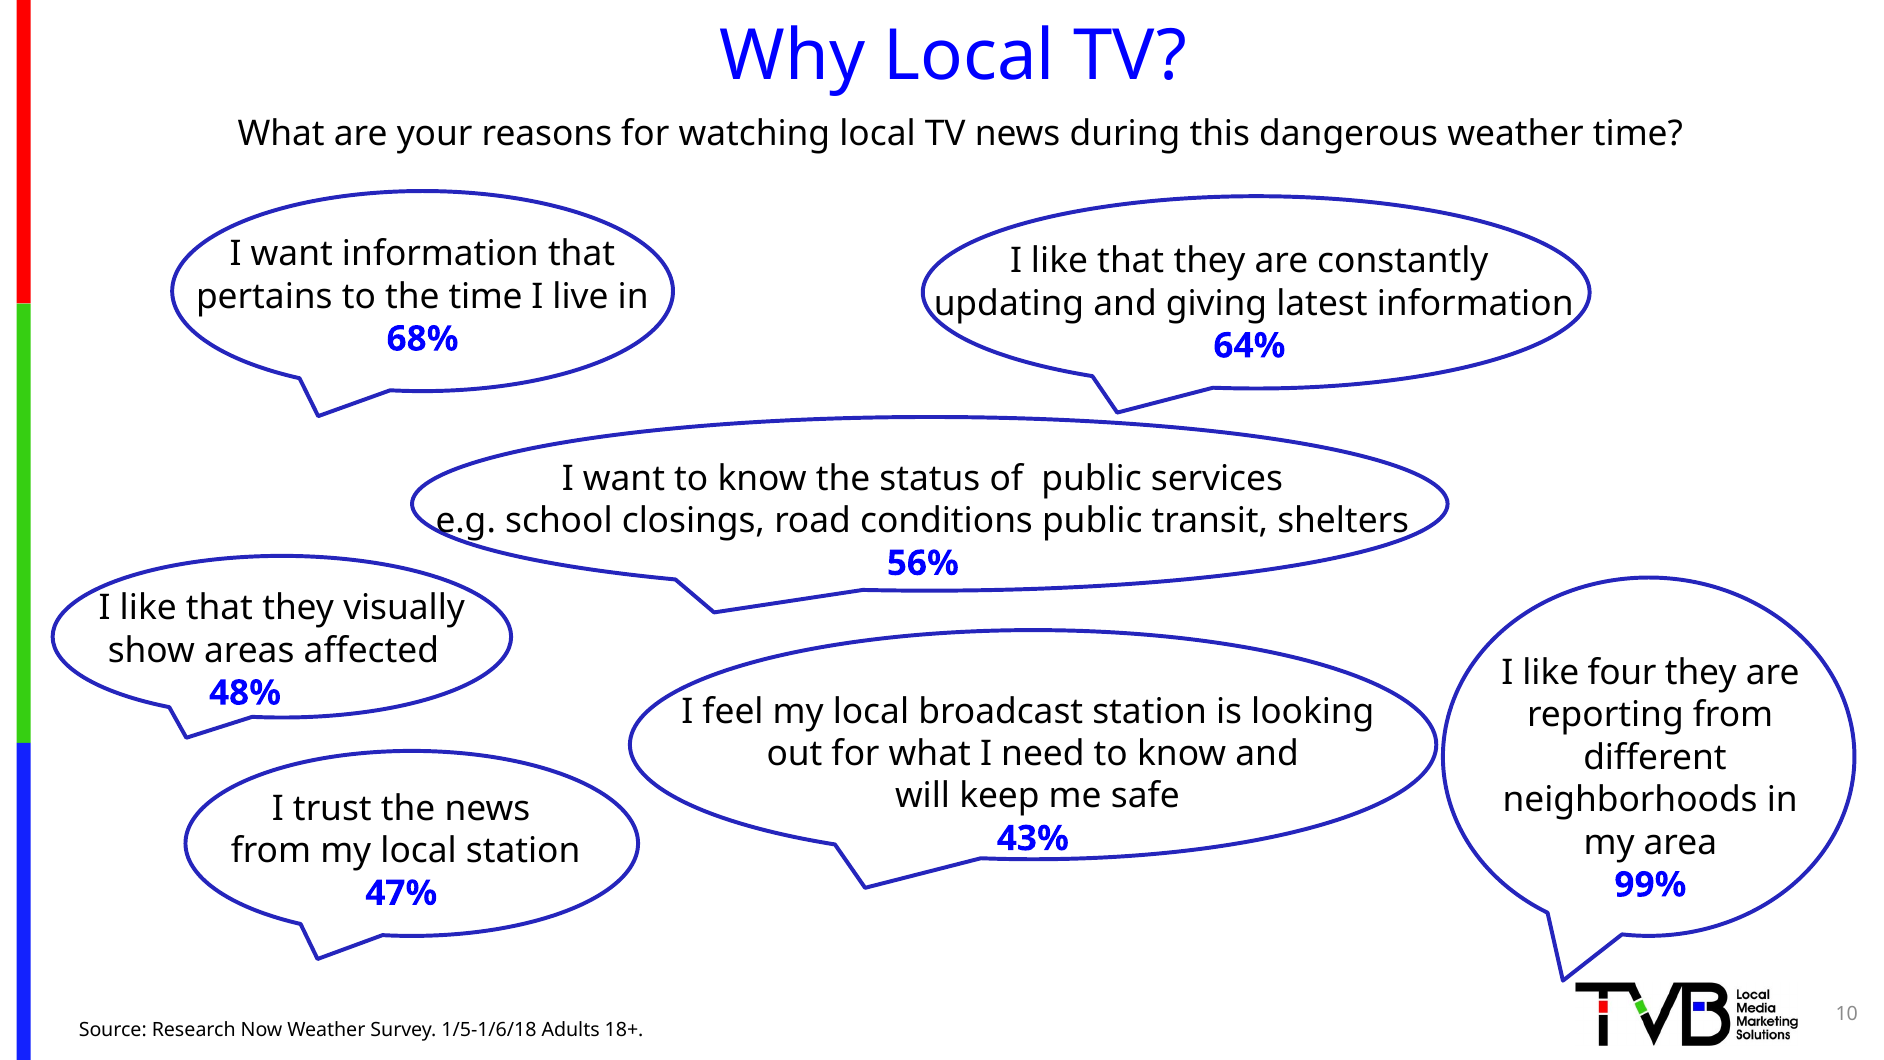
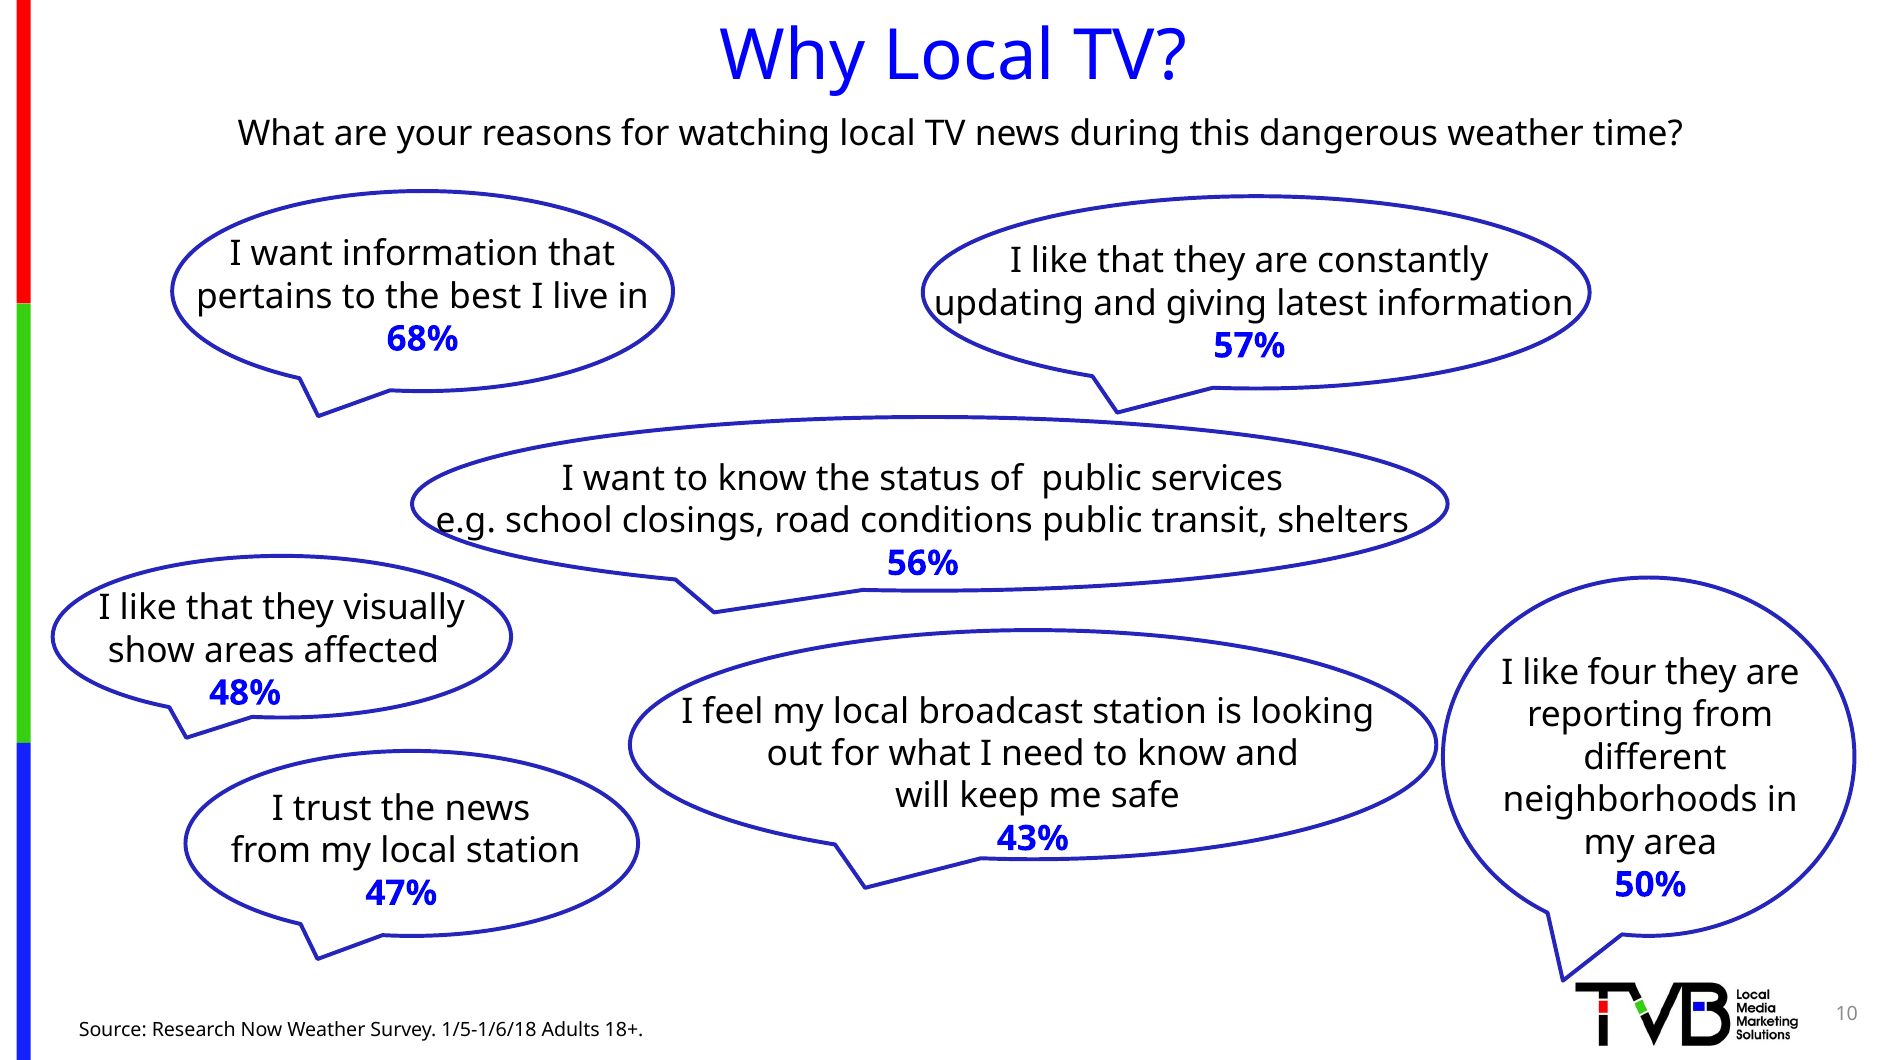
the time: time -> best
64%: 64% -> 57%
99%: 99% -> 50%
